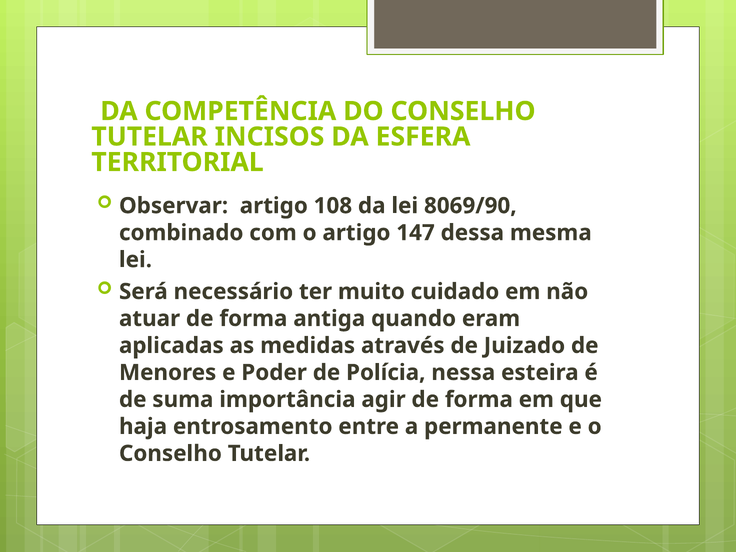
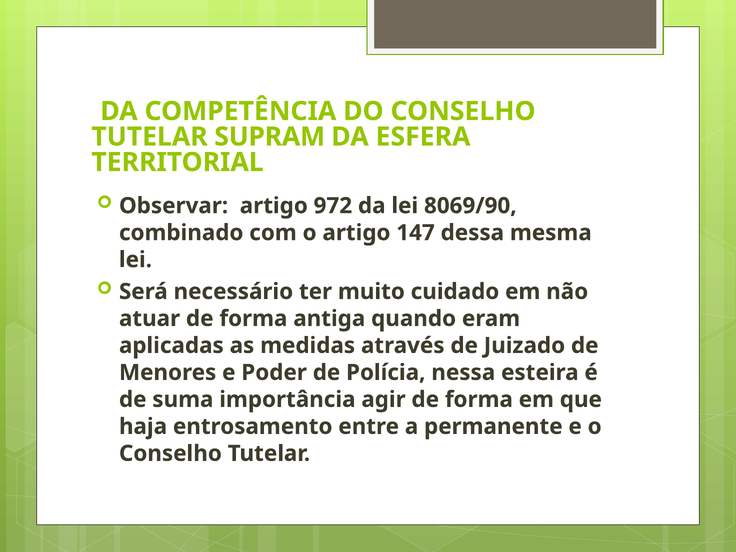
INCISOS: INCISOS -> SUPRAM
108: 108 -> 972
